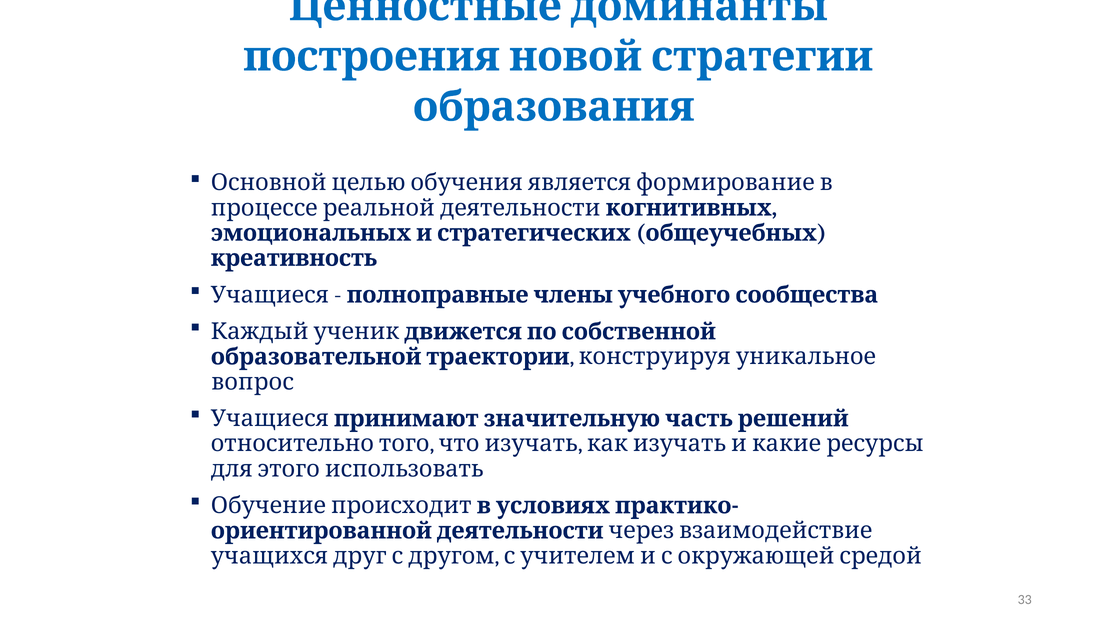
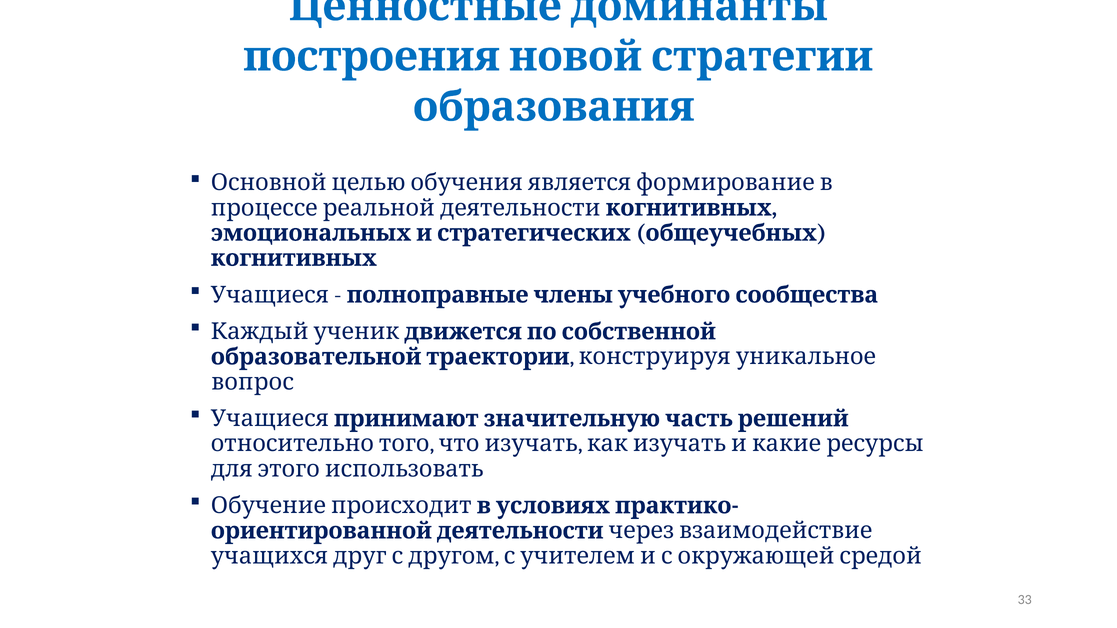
креативность at (294, 258): креативность -> когнитивных
